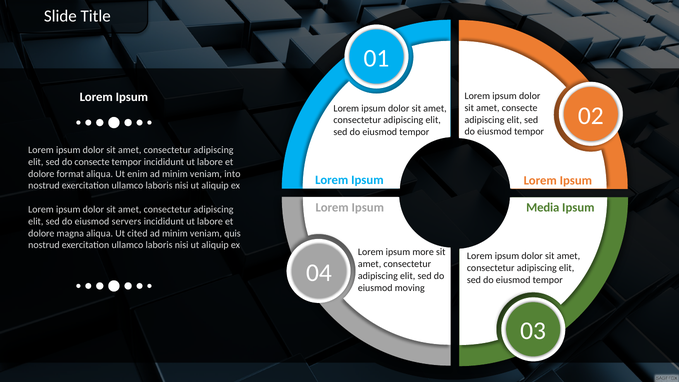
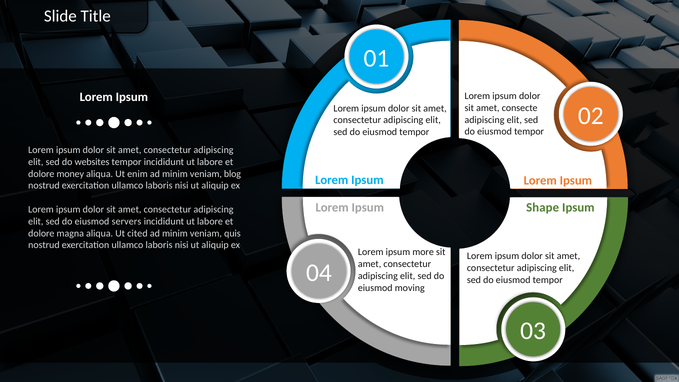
do consecte: consecte -> websites
format: format -> money
into: into -> blog
Media: Media -> Shape
